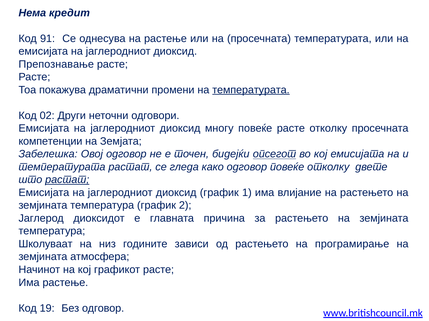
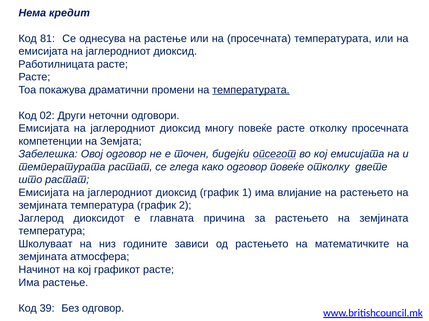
91: 91 -> 81
Препознавање: Препознавање -> Работилницата
растат at (67, 180) underline: present -> none
програмирање: програмирање -> математичките
19: 19 -> 39
